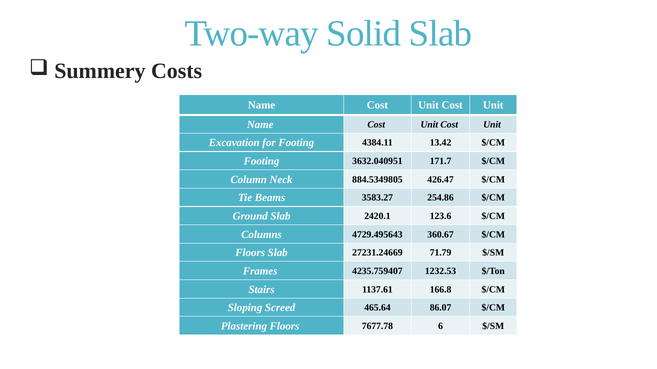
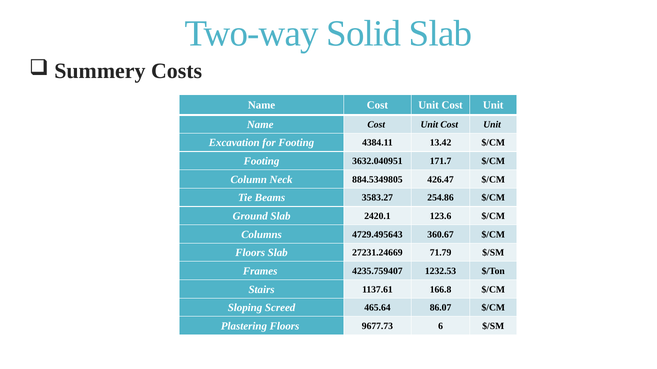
7677.78: 7677.78 -> 9677.73
